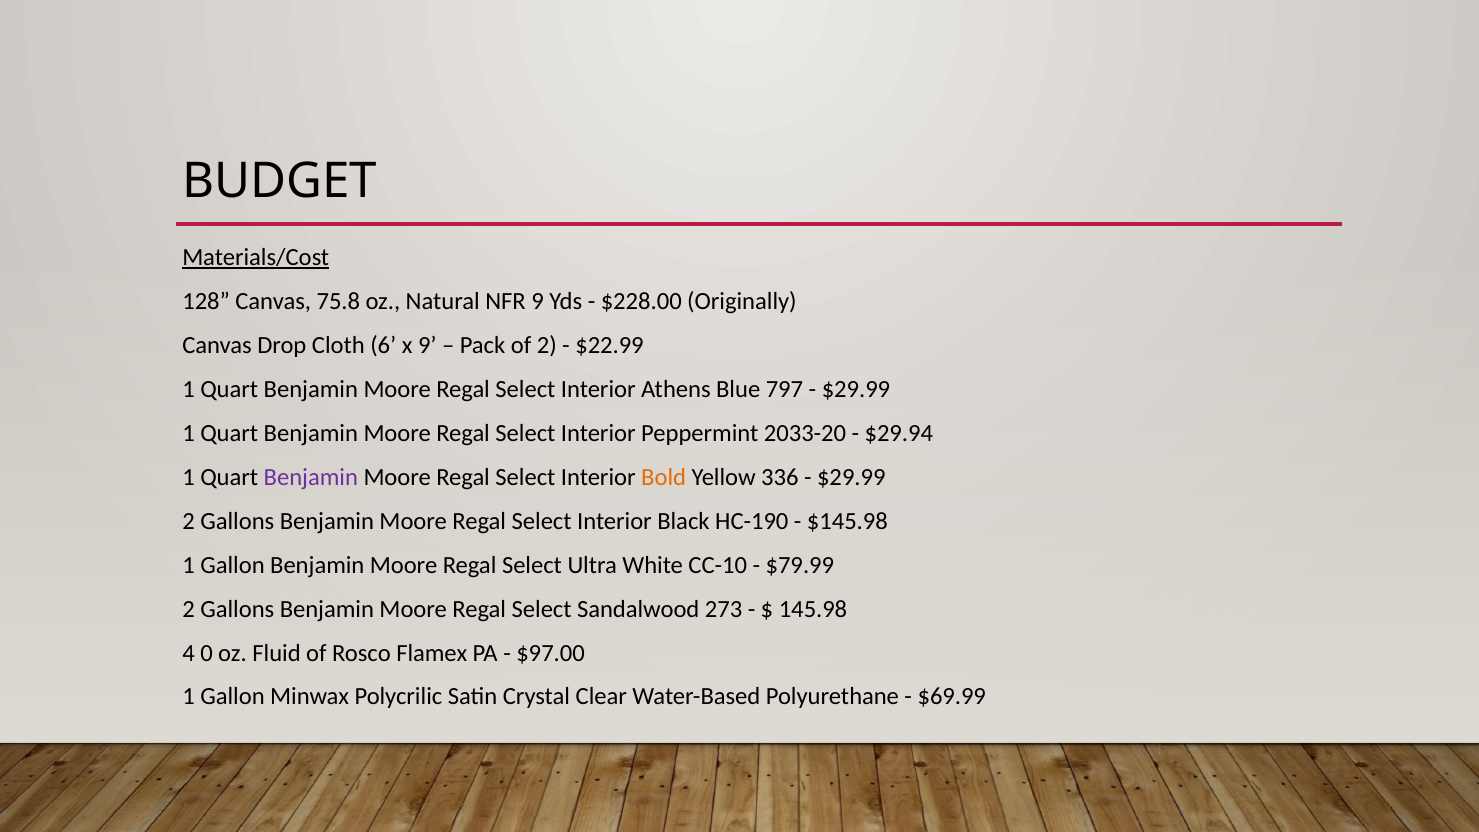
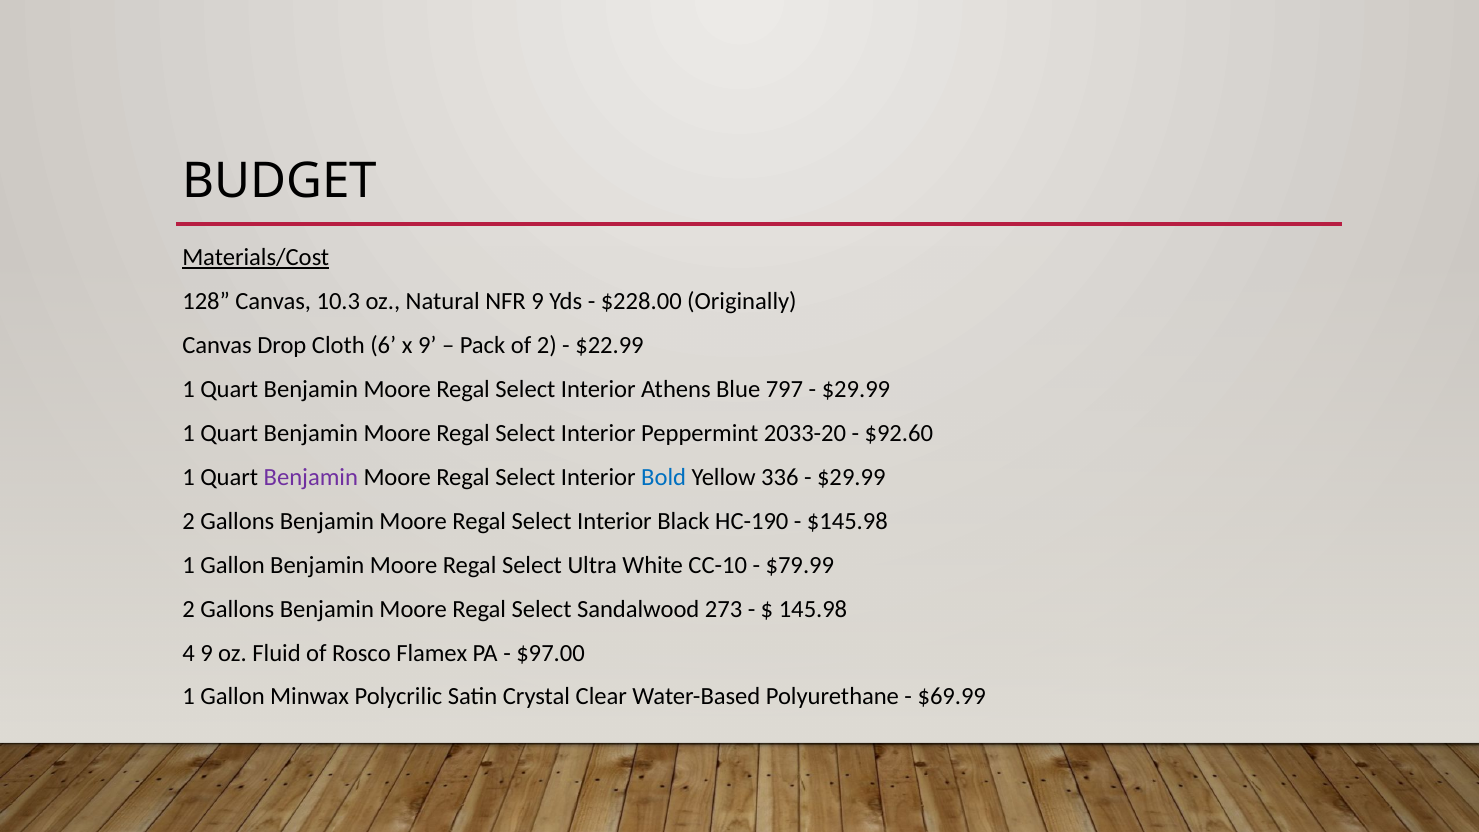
75.8: 75.8 -> 10.3
$29.94: $29.94 -> $92.60
Bold colour: orange -> blue
4 0: 0 -> 9
